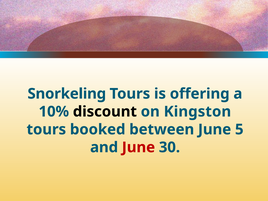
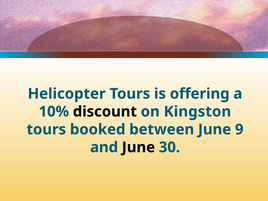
Snorkeling: Snorkeling -> Helicopter
5: 5 -> 9
June at (138, 147) colour: red -> black
